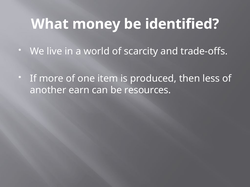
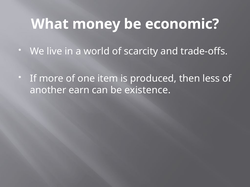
identified: identified -> economic
resources: resources -> existence
